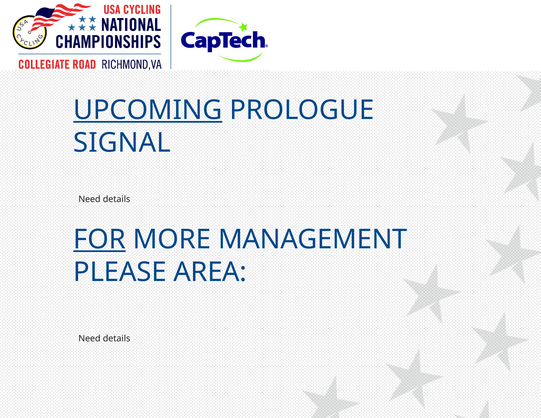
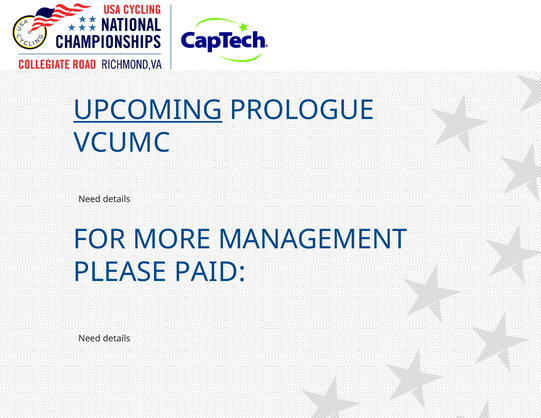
SIGNAL: SIGNAL -> VCUMC
FOR underline: present -> none
AREA: AREA -> PAID
